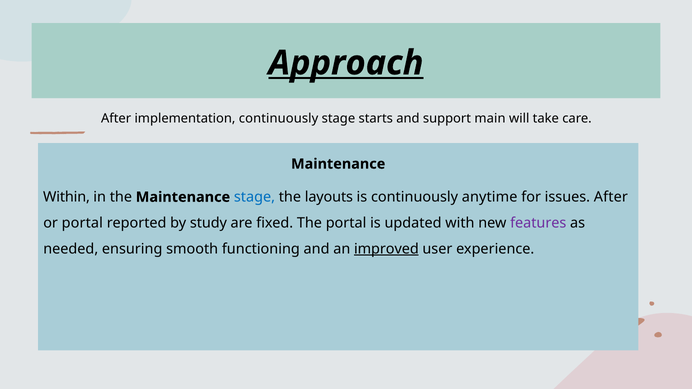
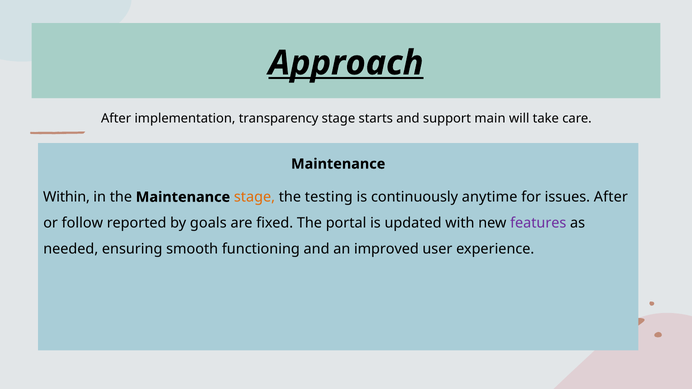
implementation continuously: continuously -> transparency
stage at (254, 197) colour: blue -> orange
layouts: layouts -> testing
or portal: portal -> follow
study: study -> goals
improved underline: present -> none
